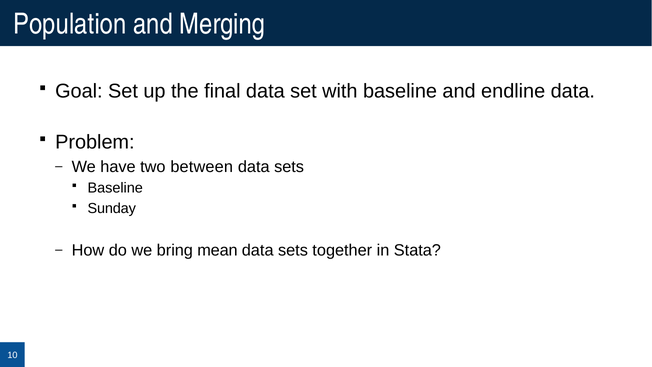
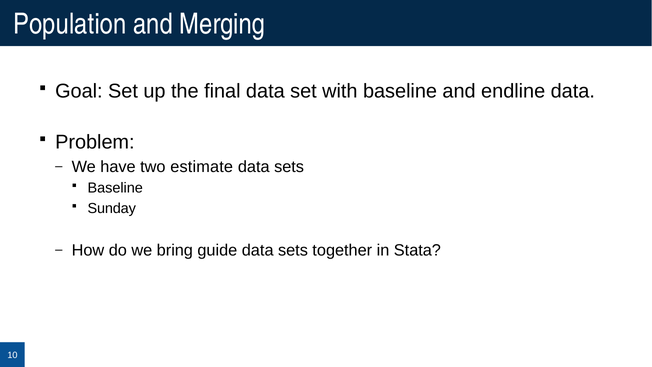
between: between -> estimate
mean: mean -> guide
